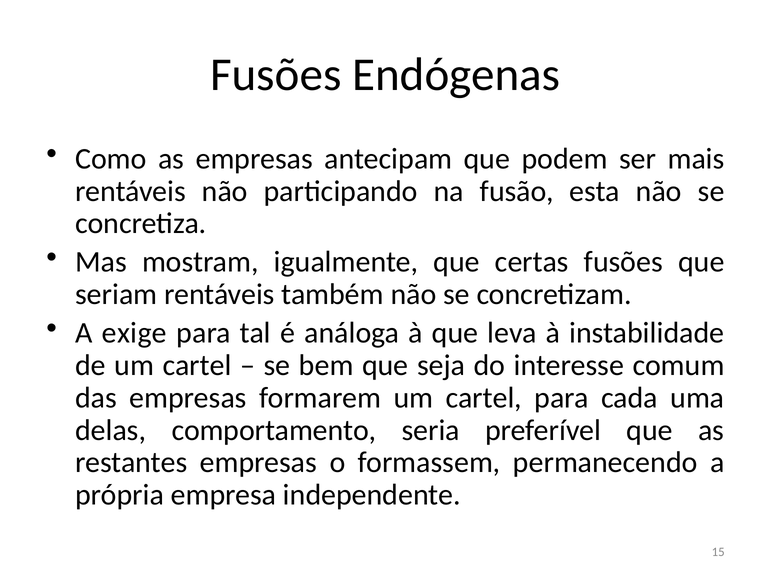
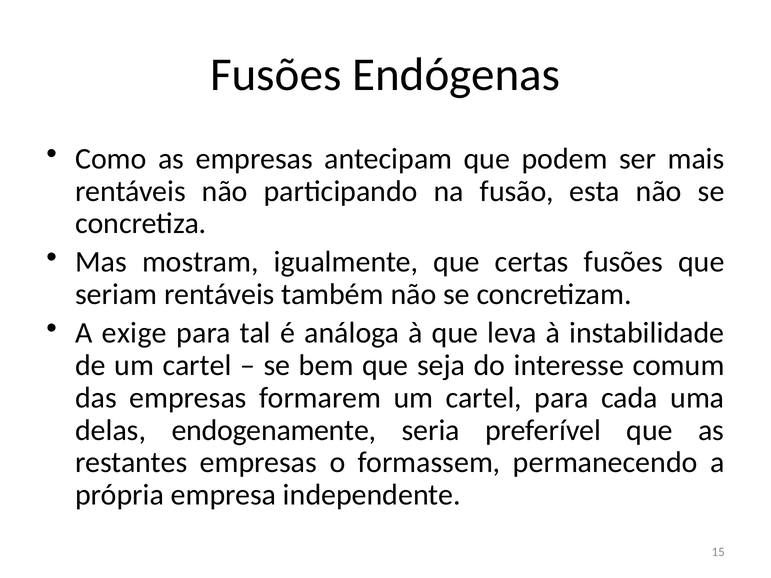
comportamento: comportamento -> endogenamente
